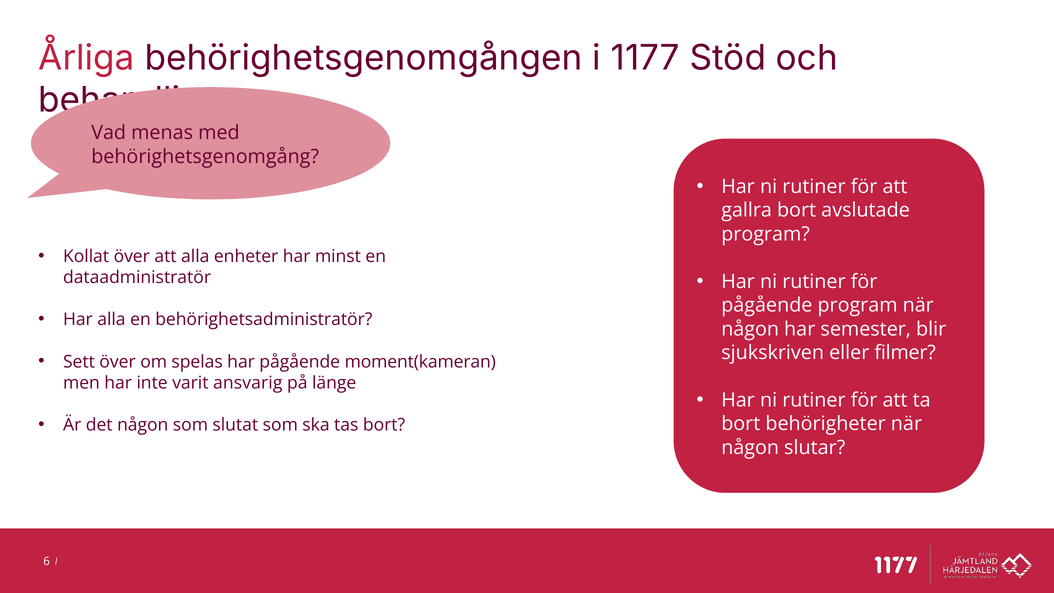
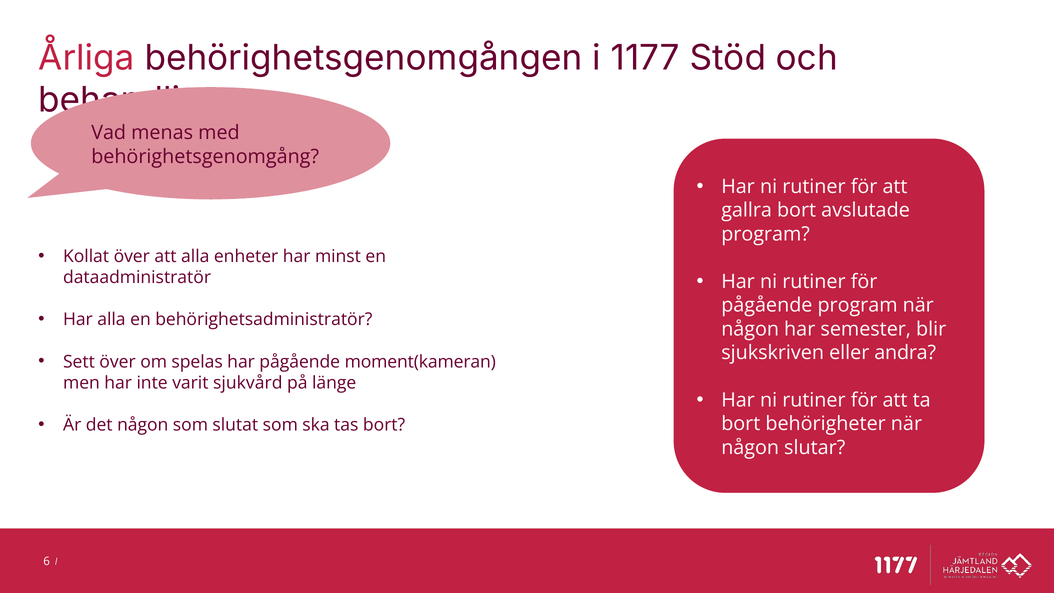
filmer: filmer -> andra
ansvarig: ansvarig -> sjukvård
